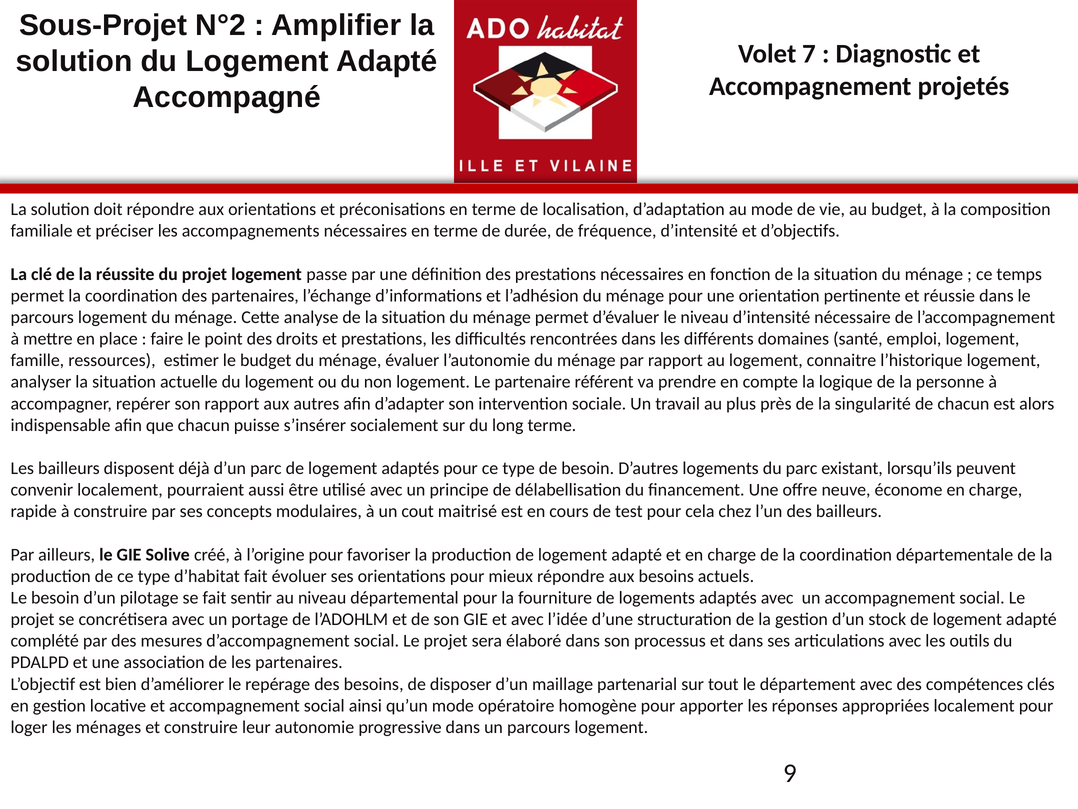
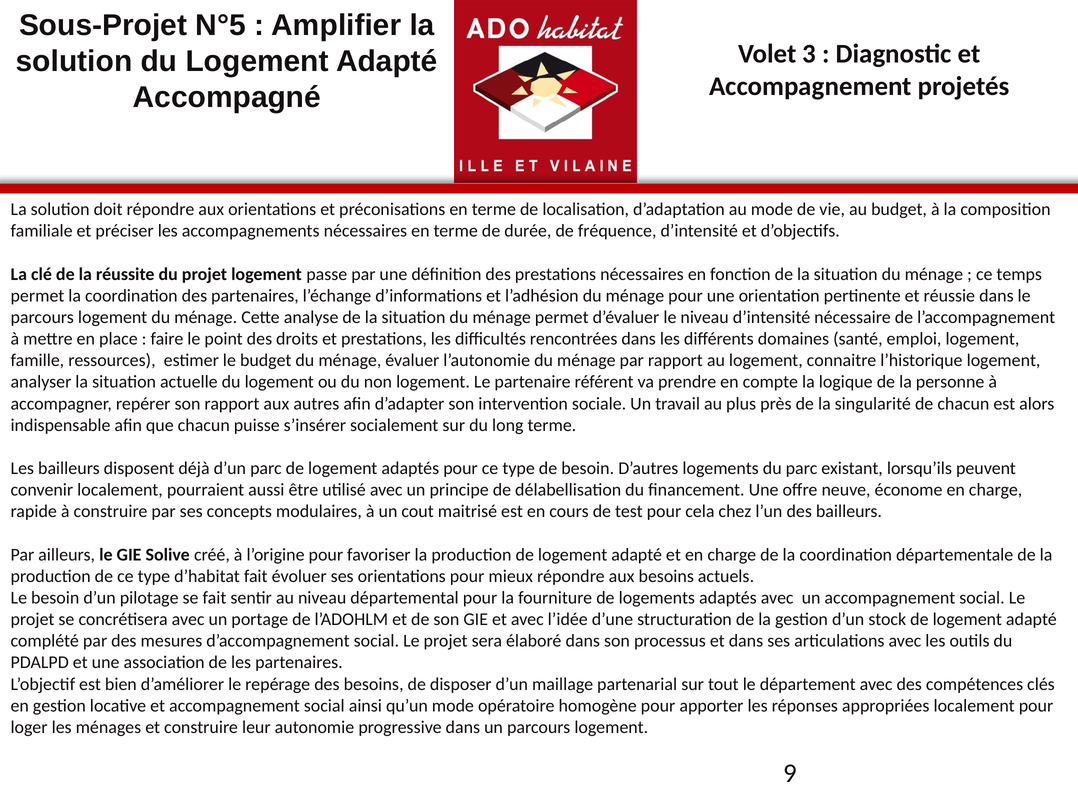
N°2: N°2 -> N°5
7: 7 -> 3
